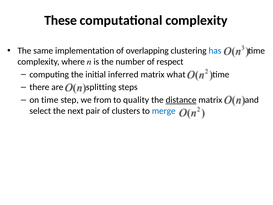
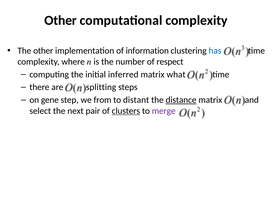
These at (61, 20): These -> Other
The same: same -> other
overlapping: overlapping -> information
on time: time -> gene
quality: quality -> distant
clusters underline: none -> present
merge colour: blue -> purple
